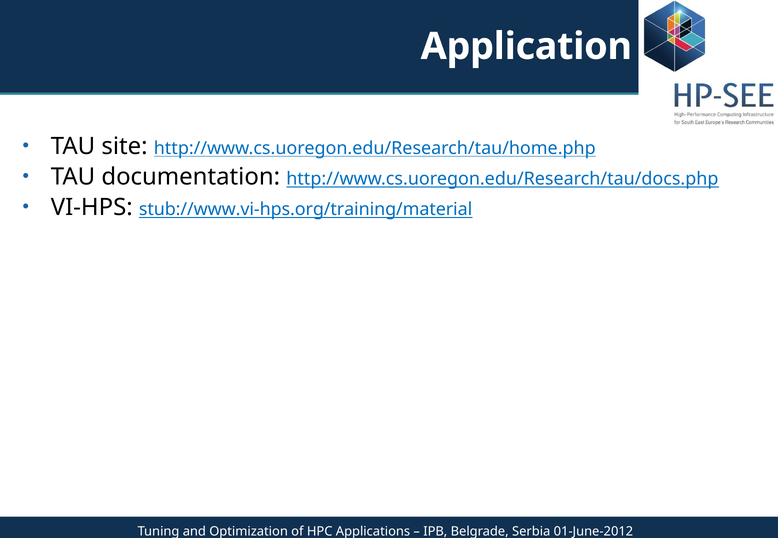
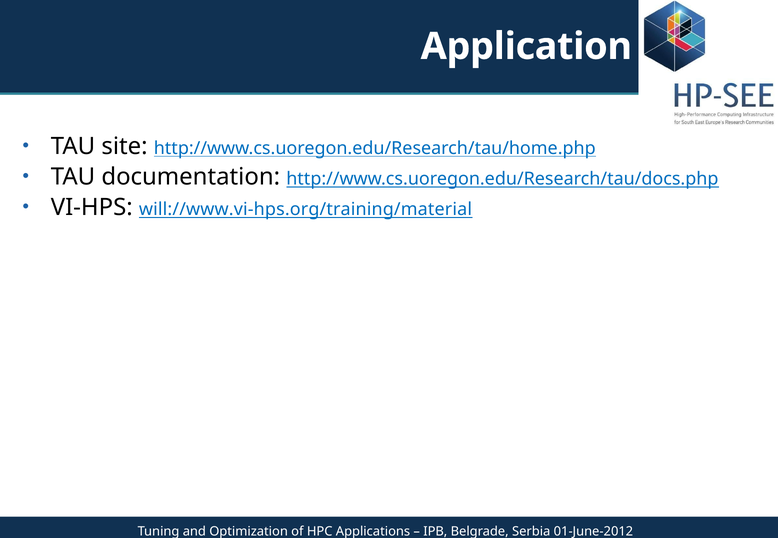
stub://www.vi-hps.org/training/material: stub://www.vi-hps.org/training/material -> will://www.vi-hps.org/training/material
